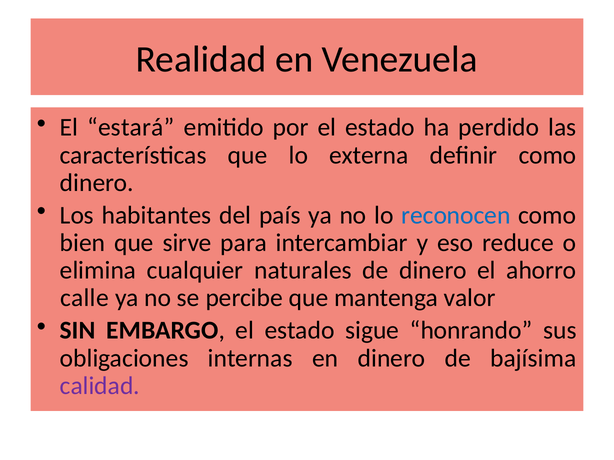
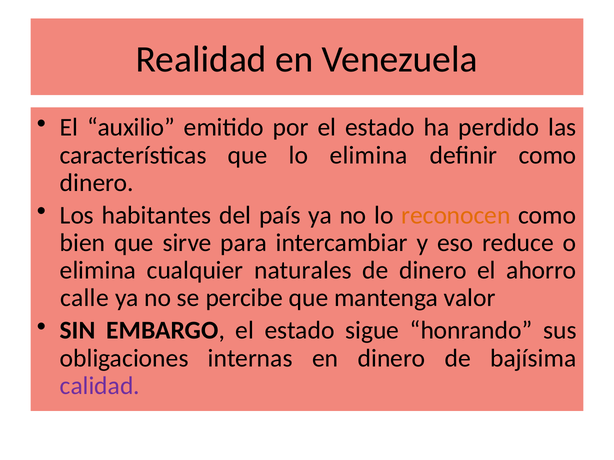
estará: estará -> auxilio
lo externa: externa -> elimina
reconocen colour: blue -> orange
